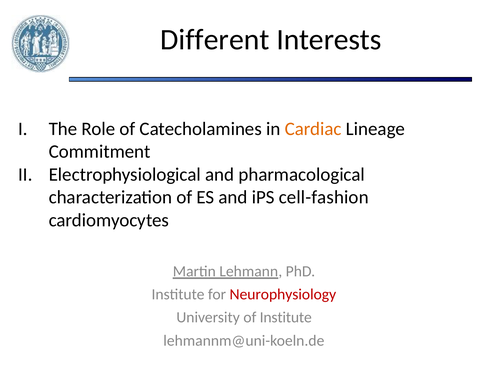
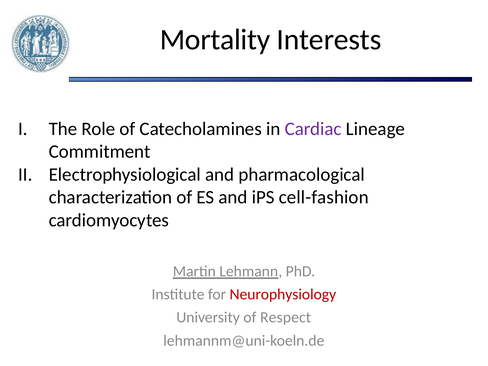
Different: Different -> Mortality
Cardiac colour: orange -> purple
of Institute: Institute -> Respect
